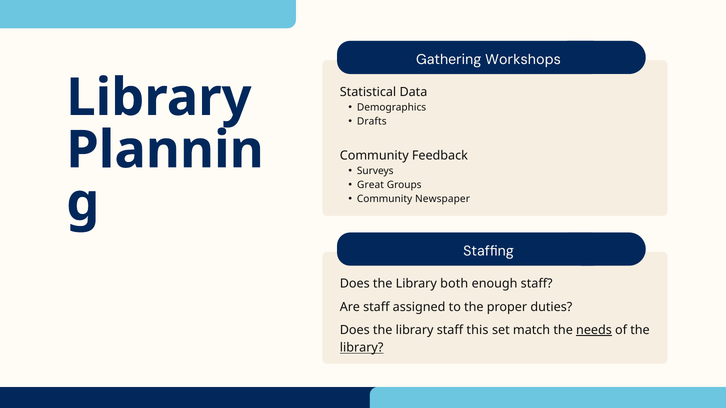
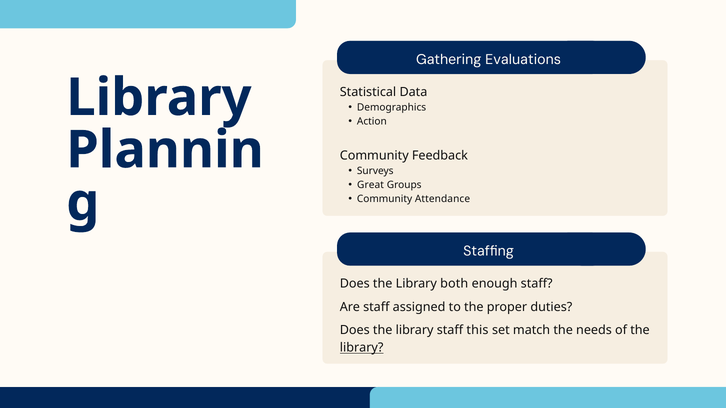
Workshops: Workshops -> Evaluations
Drafts: Drafts -> Action
Newspaper: Newspaper -> Attendance
needs underline: present -> none
